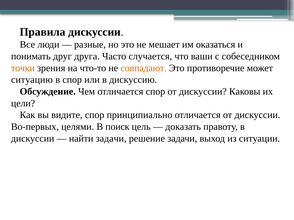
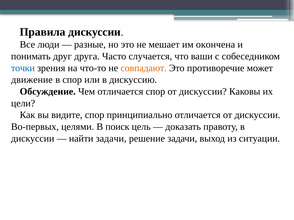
оказаться: оказаться -> окончена
точки colour: orange -> blue
ситуацию: ситуацию -> движение
